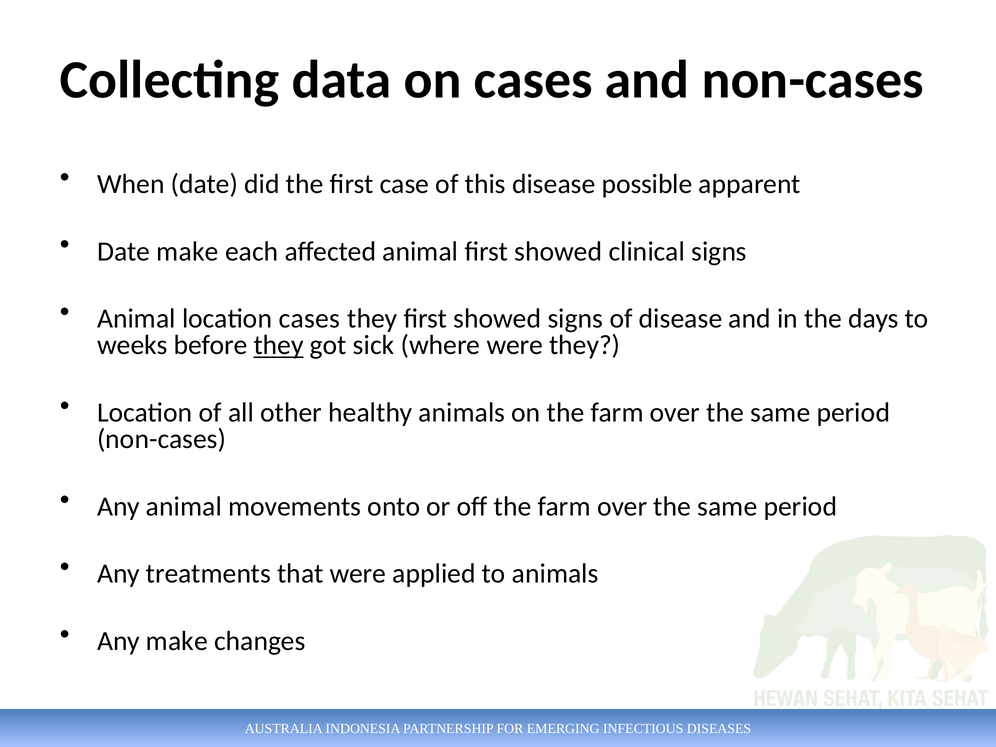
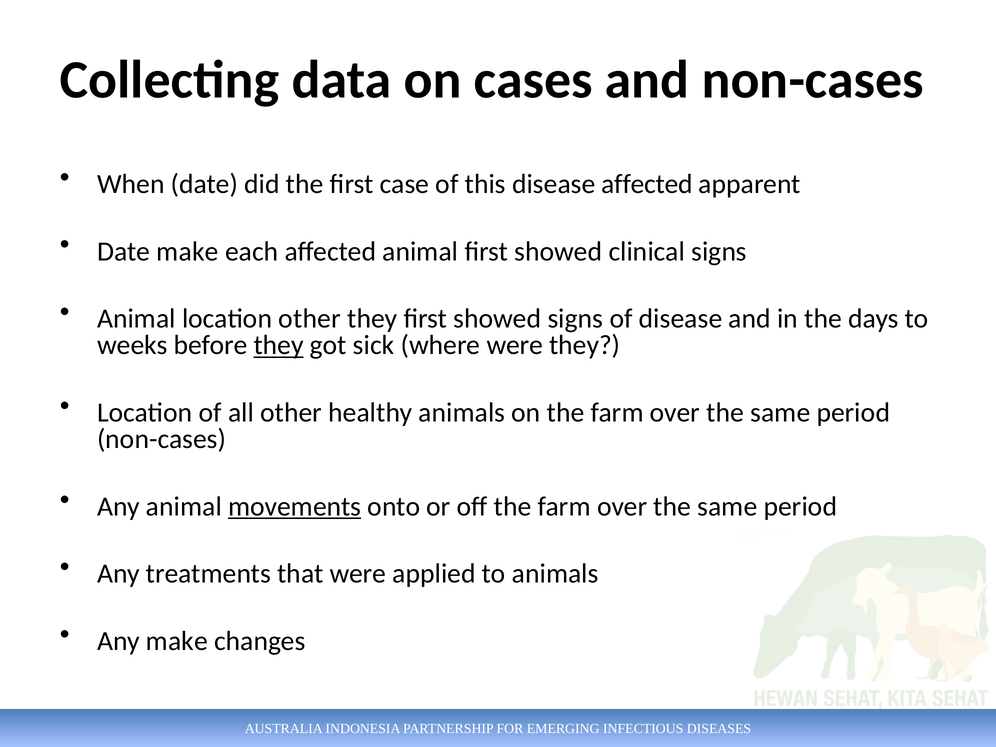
disease possible: possible -> affected
location cases: cases -> other
movements underline: none -> present
